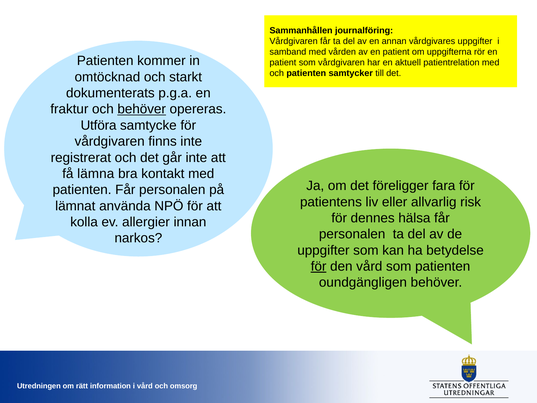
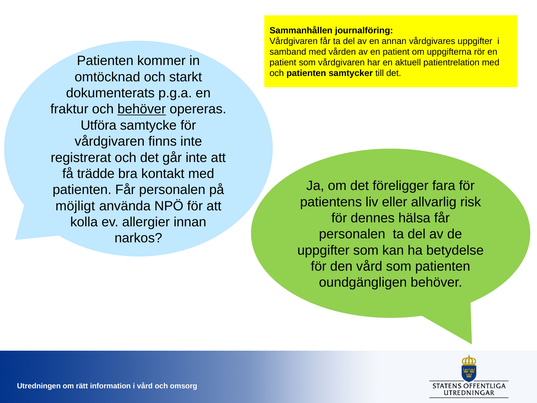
lämna: lämna -> trädde
lämnat: lämnat -> möjligt
för at (319, 266) underline: present -> none
